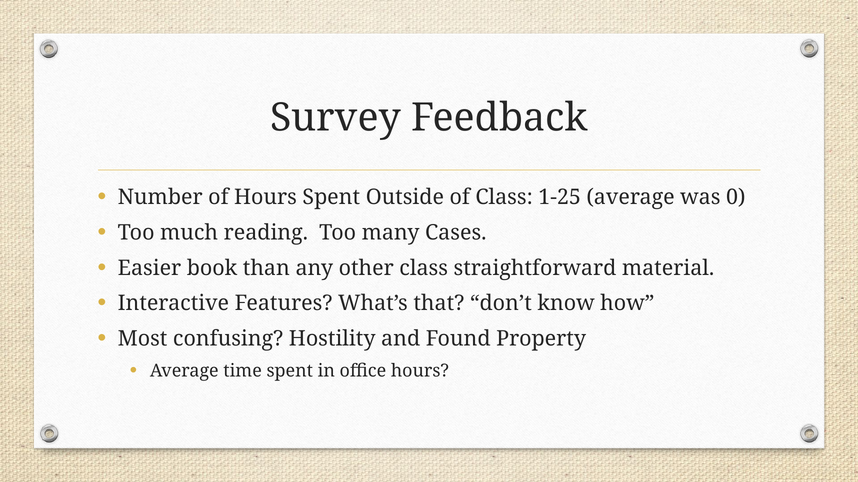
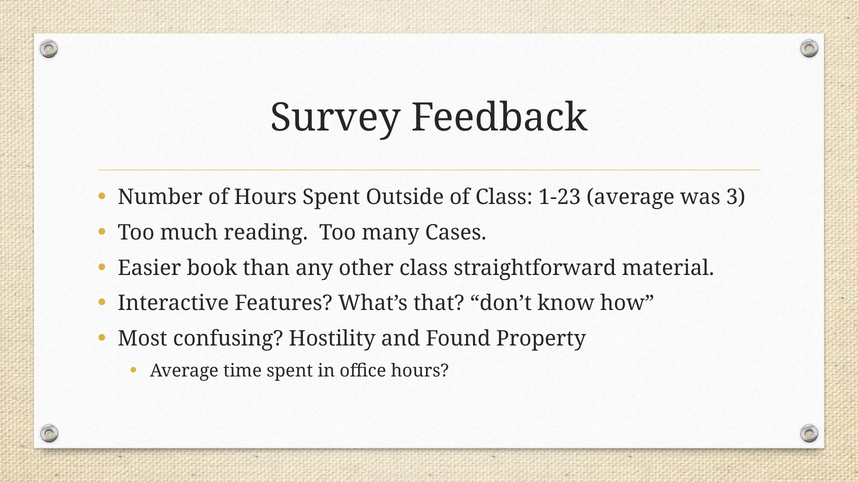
1-25: 1-25 -> 1-23
0: 0 -> 3
